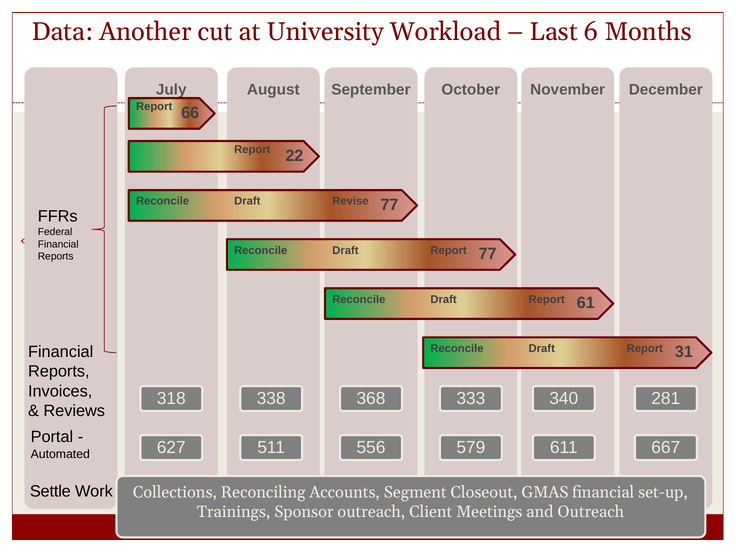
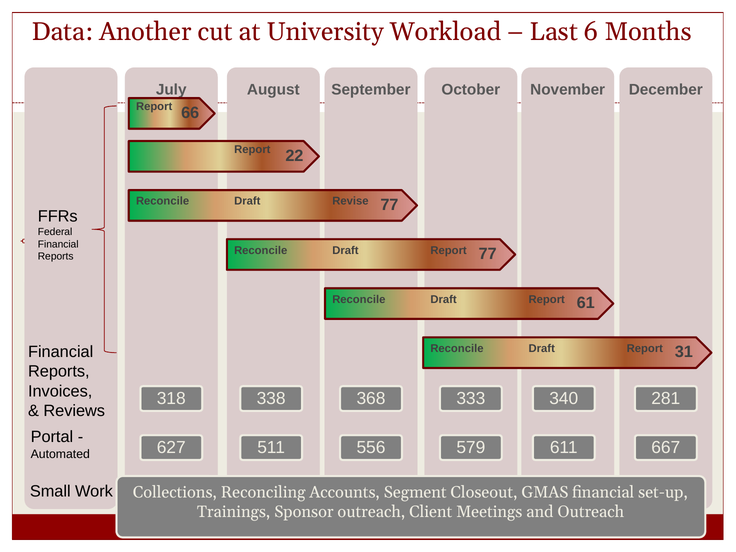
Settle: Settle -> Small
